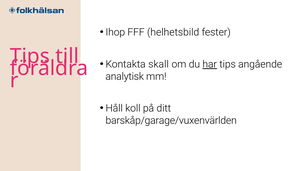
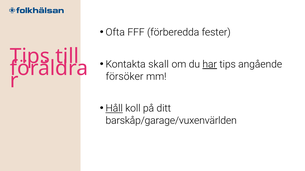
Ihop: Ihop -> Ofta
helhetsbild: helhetsbild -> förberedda
analytisk: analytisk -> försöker
Håll underline: none -> present
